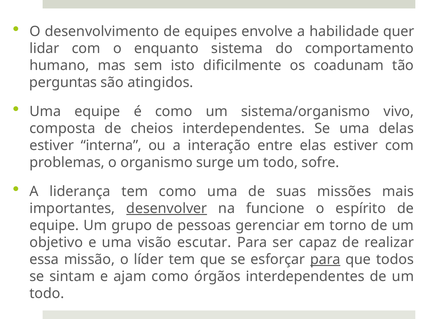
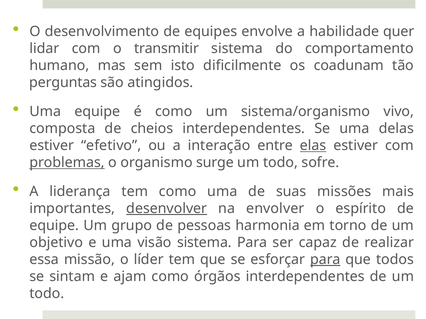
enquanto: enquanto -> transmitir
interna: interna -> efetivo
elas underline: none -> present
problemas underline: none -> present
funcione: funcione -> envolver
gerenciar: gerenciar -> harmonia
visão escutar: escutar -> sistema
